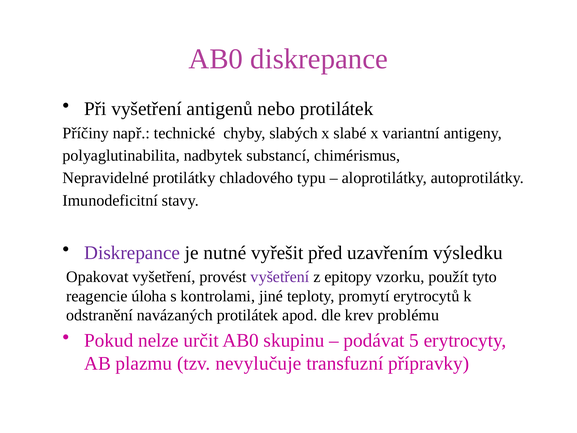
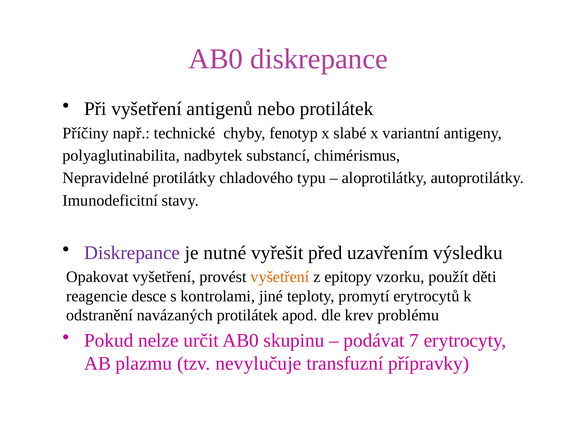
slabých: slabých -> fenotyp
vyšetření at (280, 277) colour: purple -> orange
tyto: tyto -> děti
úloha: úloha -> desce
5: 5 -> 7
